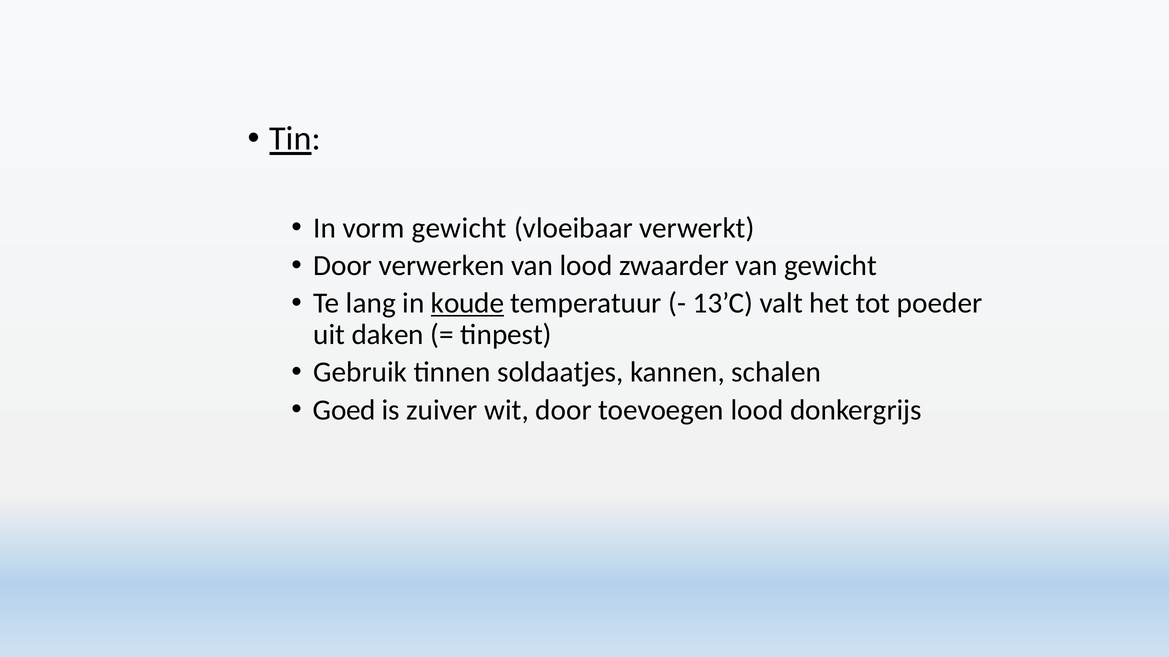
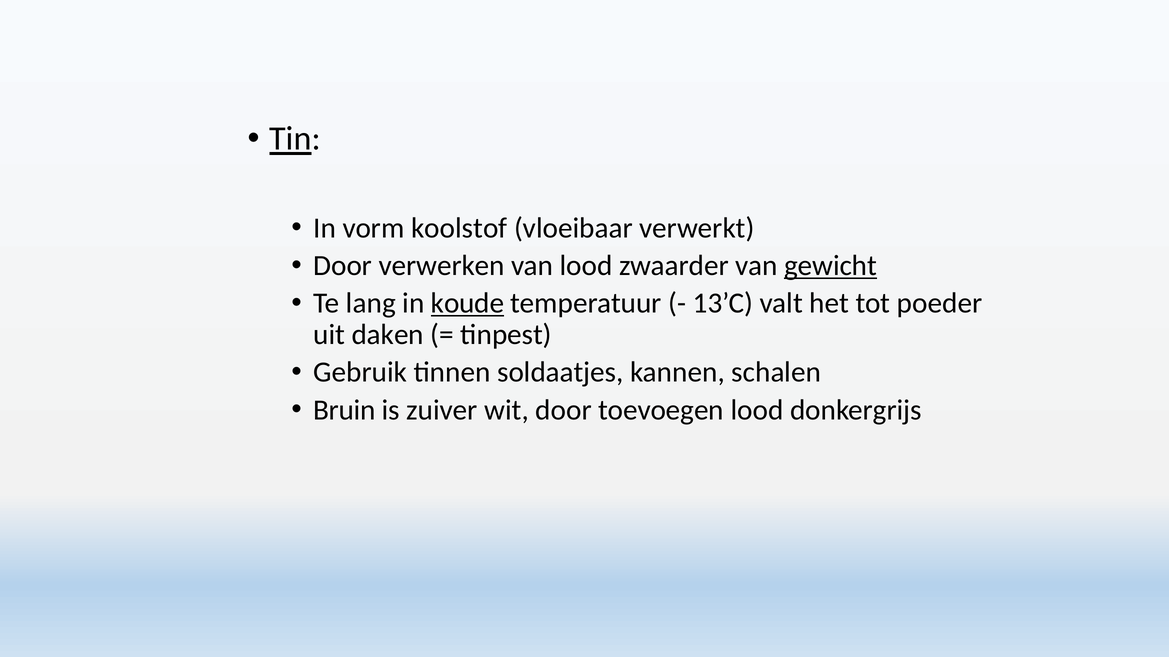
vorm gewicht: gewicht -> koolstof
gewicht at (831, 266) underline: none -> present
Goed: Goed -> Bruin
